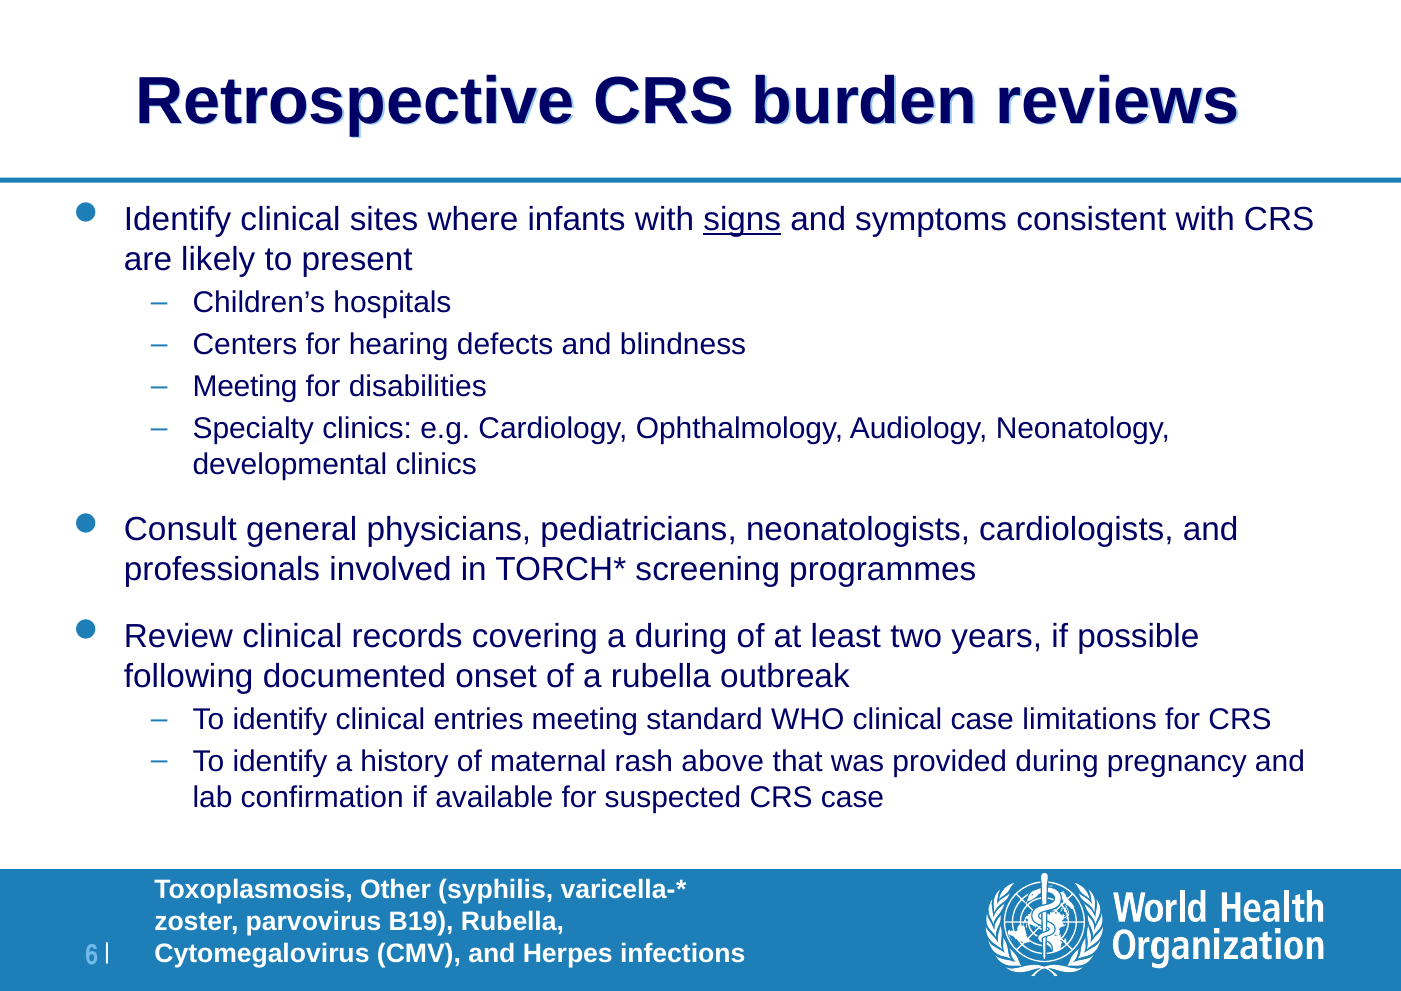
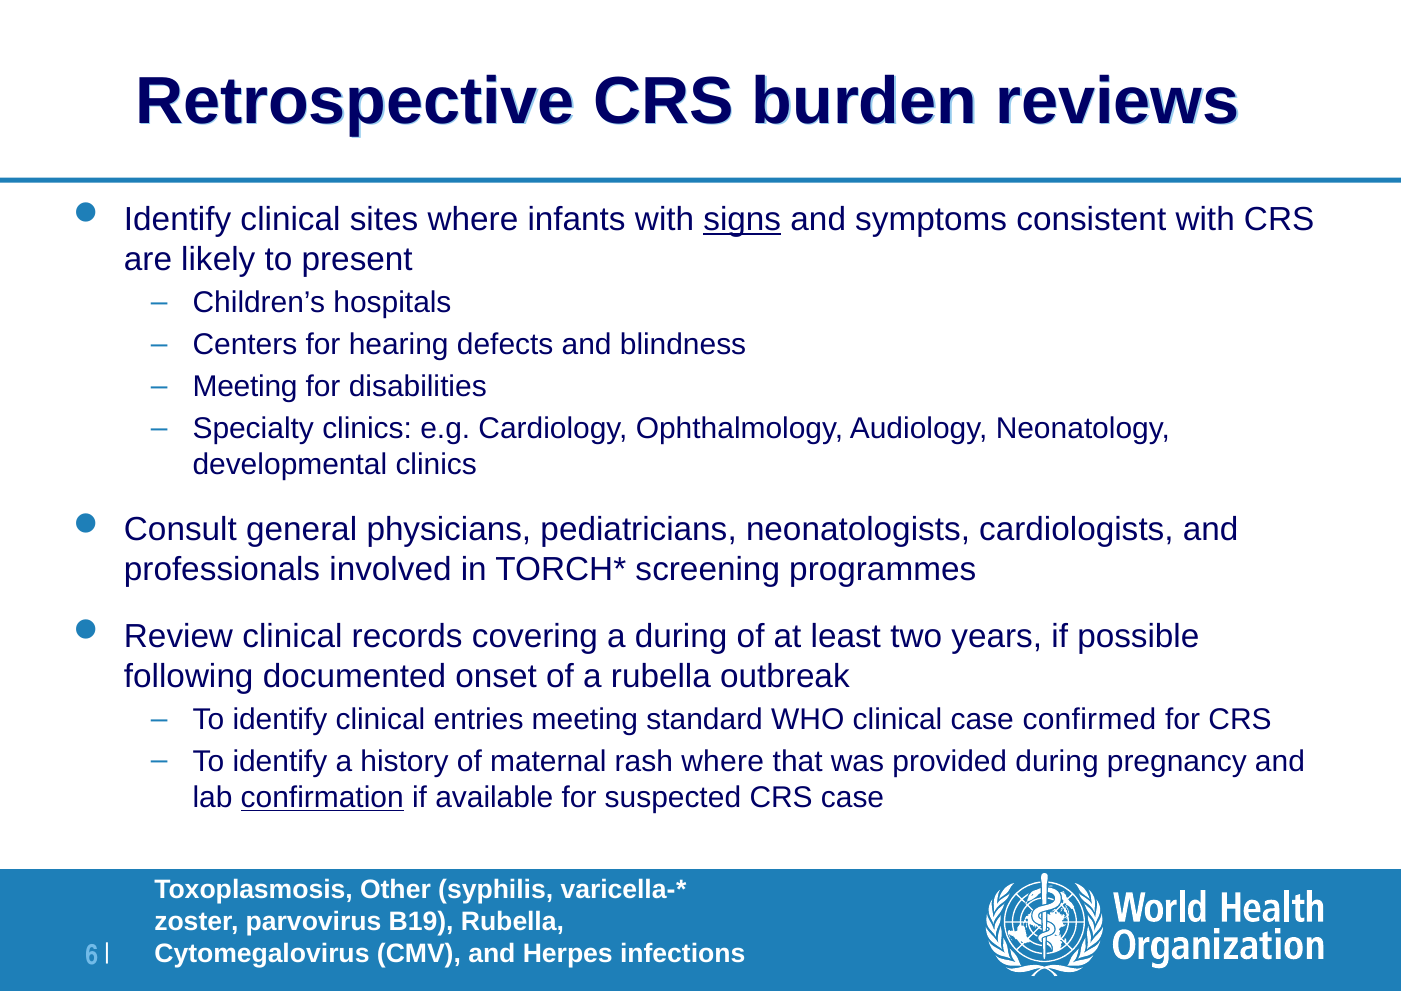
limitations: limitations -> confirmed
rash above: above -> where
confirmation underline: none -> present
